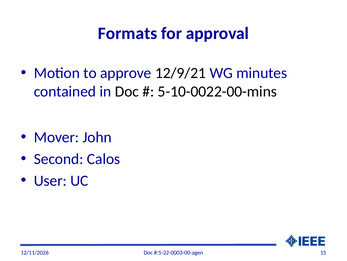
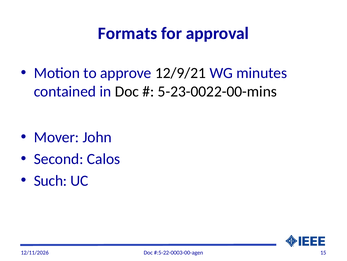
5-10-0022-00-mins: 5-10-0022-00-mins -> 5-23-0022-00-mins
User: User -> Such
